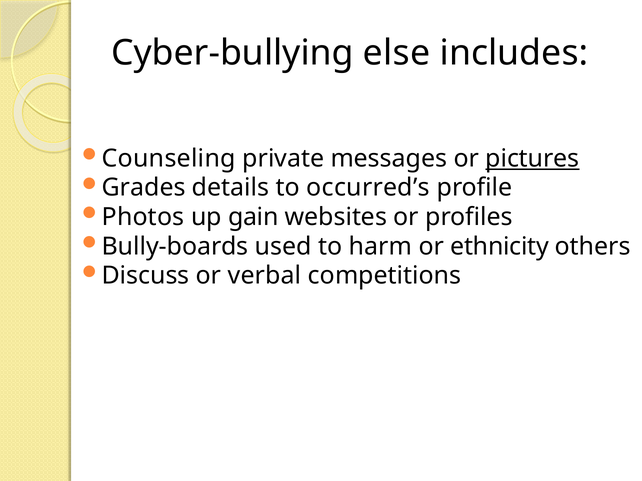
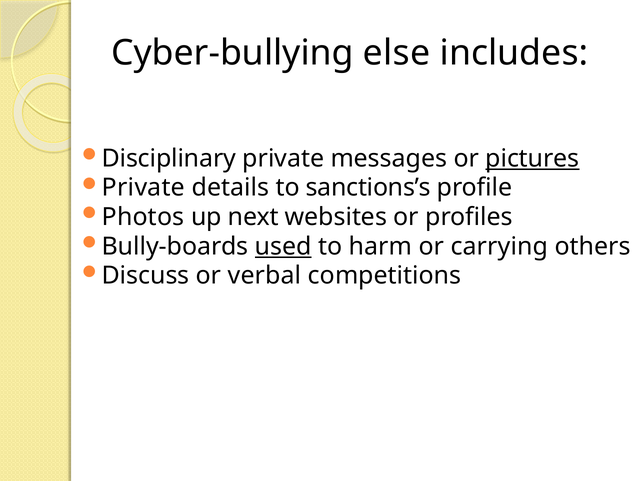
Counseling: Counseling -> Disciplinary
Grades at (144, 188): Grades -> Private
occurred’s: occurred’s -> sanctions’s
gain: gain -> next
used underline: none -> present
ethnicity: ethnicity -> carrying
